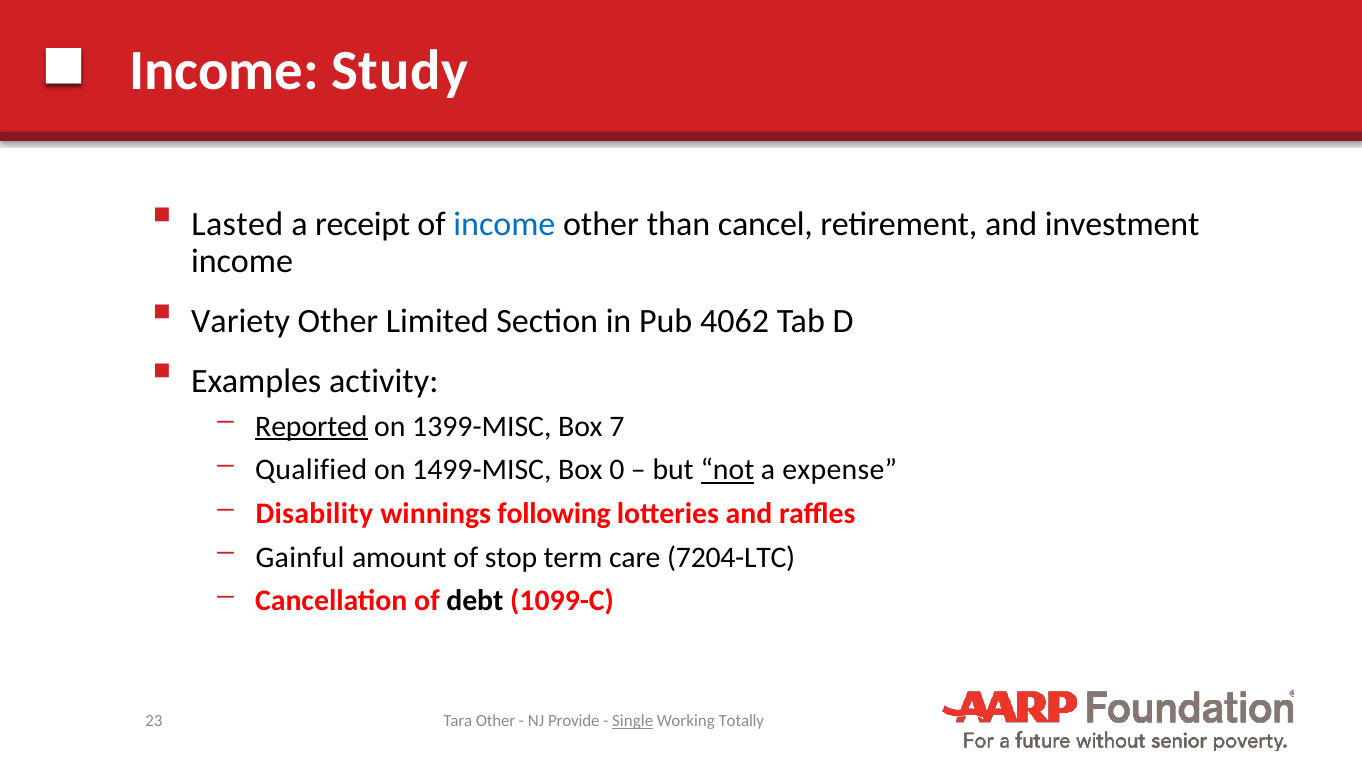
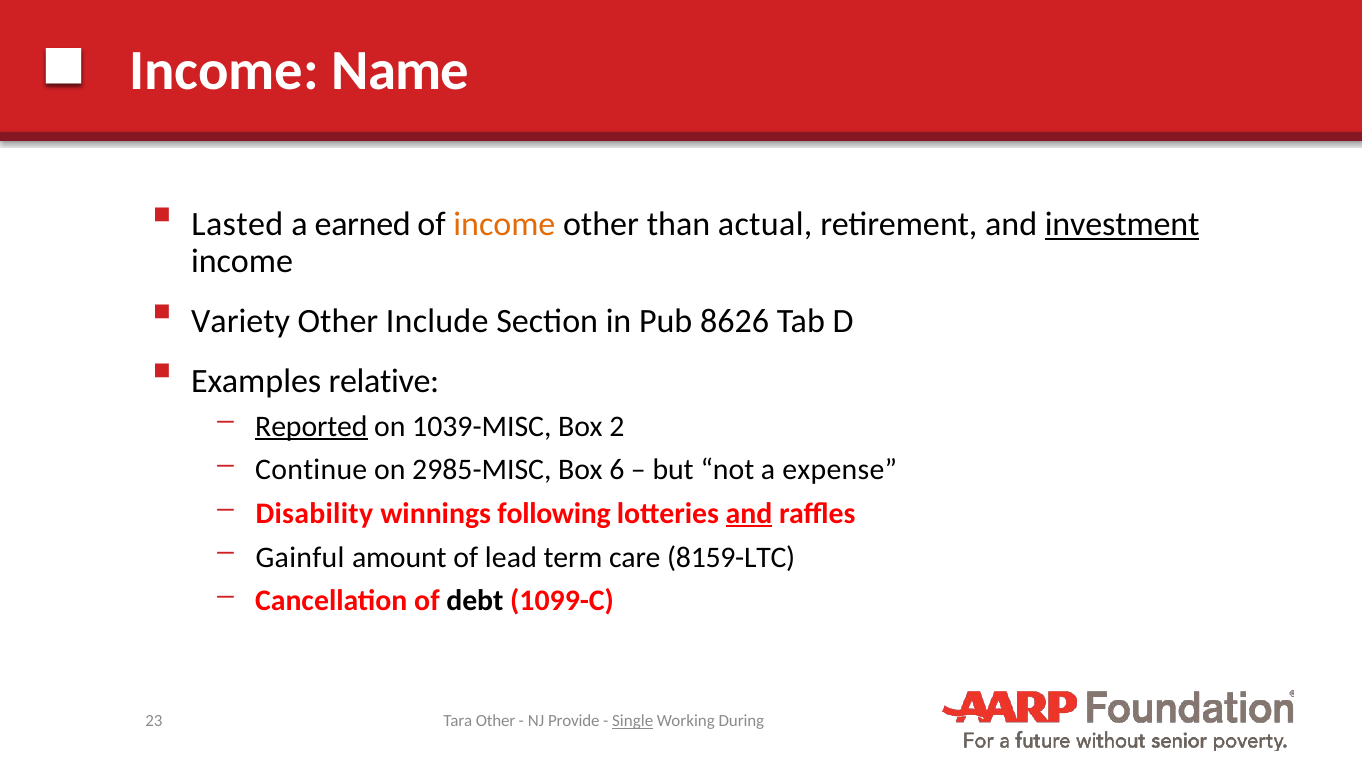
Study: Study -> Name
receipt: receipt -> earned
income at (504, 225) colour: blue -> orange
cancel: cancel -> actual
investment underline: none -> present
Limited: Limited -> Include
4062: 4062 -> 8626
activity: activity -> relative
1399-MISC: 1399-MISC -> 1039-MISC
7: 7 -> 2
Qualified: Qualified -> Continue
1499-MISC: 1499-MISC -> 2985-MISC
0: 0 -> 6
not underline: present -> none
and at (749, 514) underline: none -> present
stop: stop -> lead
7204-LTC: 7204-LTC -> 8159-LTC
Totally: Totally -> During
